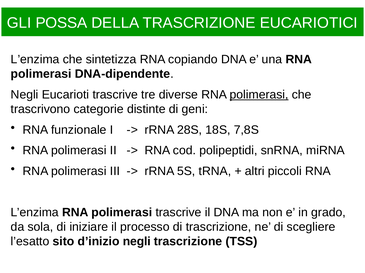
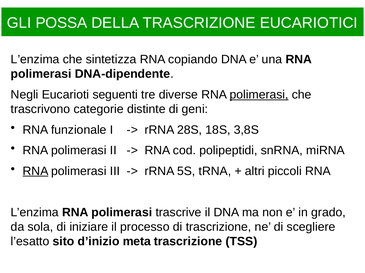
Eucarioti trascrive: trascrive -> seguenti
7,8S: 7,8S -> 3,8S
RNA at (36, 171) underline: none -> present
d’inizio negli: negli -> meta
